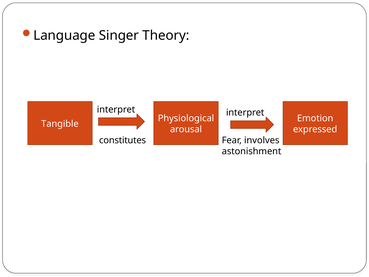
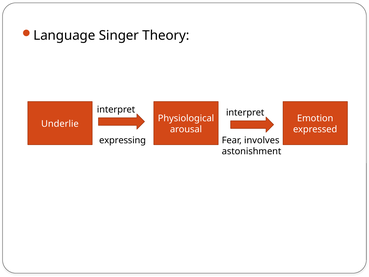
Tangible: Tangible -> Underlie
constitutes: constitutes -> expressing
